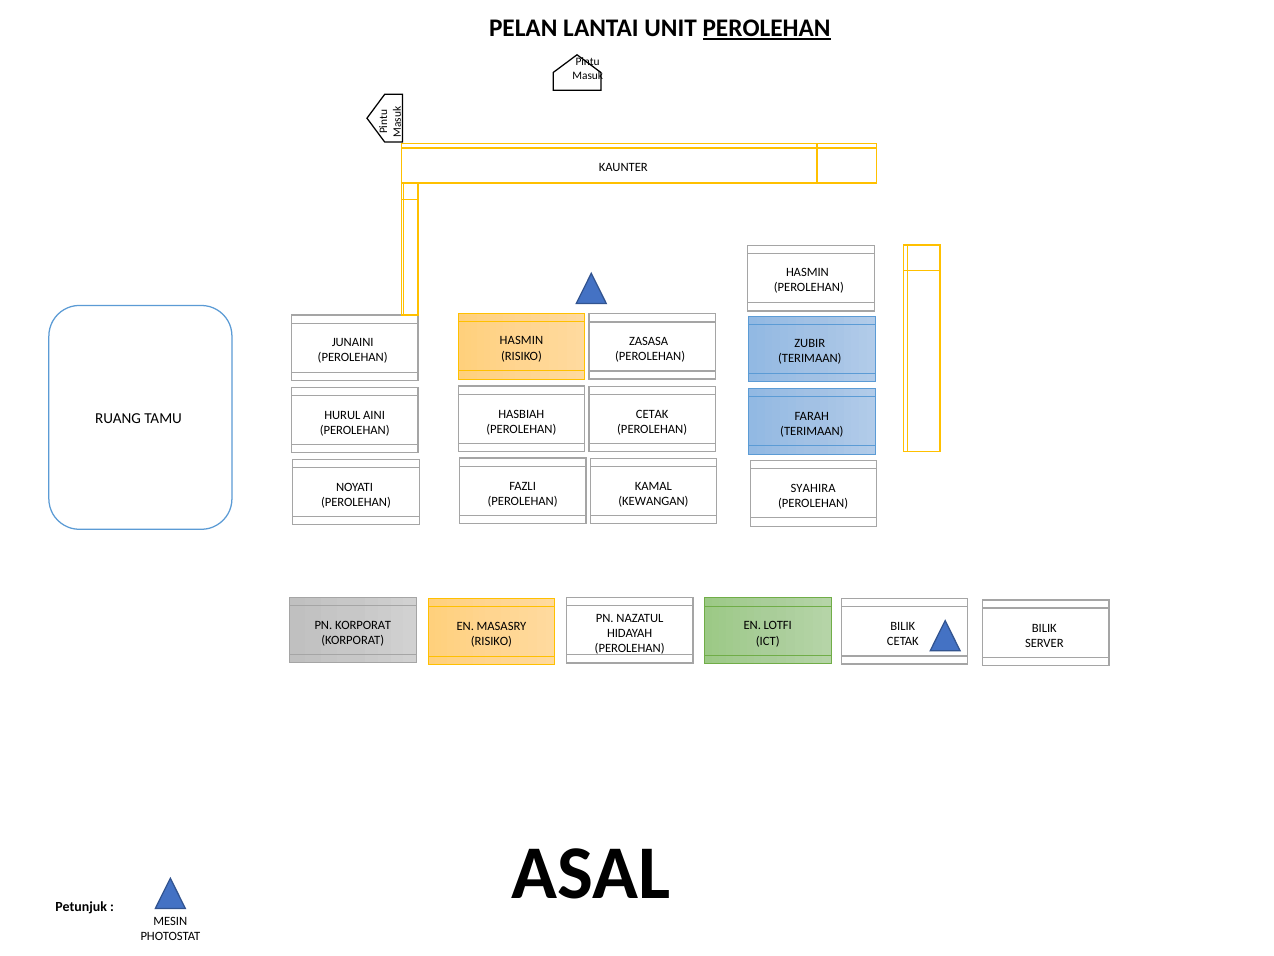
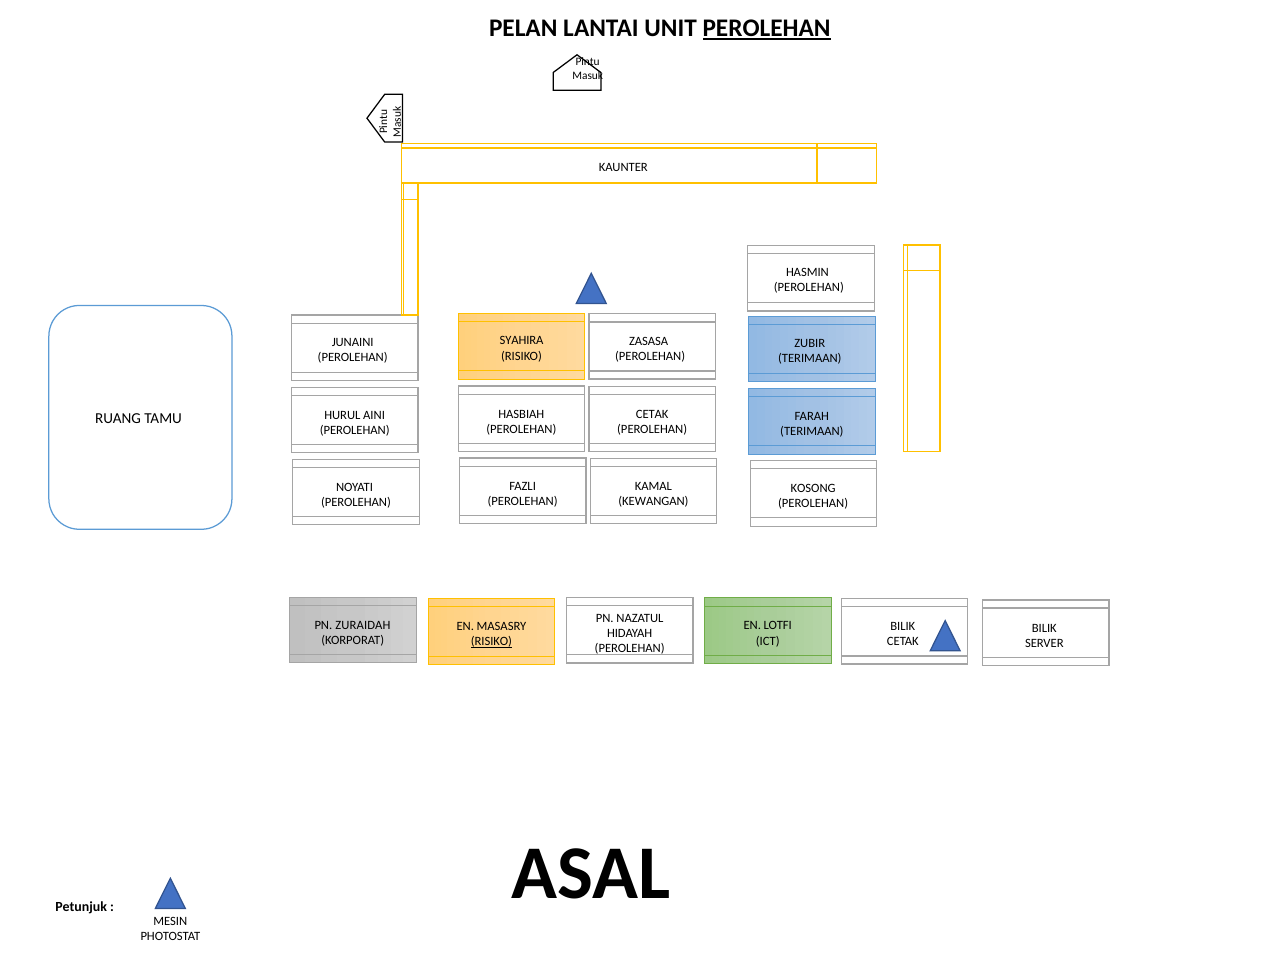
HASMIN at (521, 340): HASMIN -> SYAHIRA
SYAHIRA: SYAHIRA -> KOSONG
PN KORPORAT: KORPORAT -> ZURAIDAH
RISIKO at (491, 641) underline: none -> present
